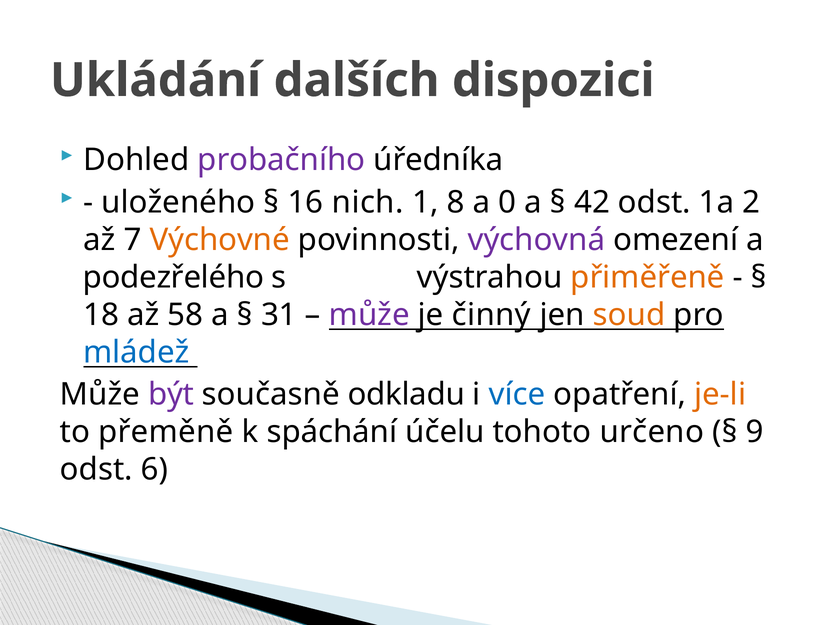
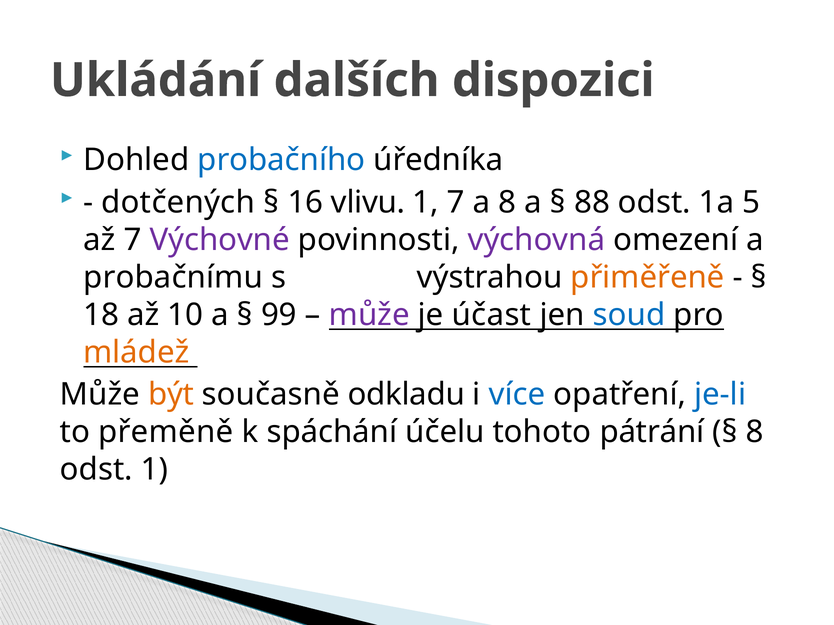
probačního colour: purple -> blue
uloženého: uloženého -> dotčených
nich: nich -> vlivu
1 8: 8 -> 7
a 0: 0 -> 8
42: 42 -> 88
2: 2 -> 5
Výchovné colour: orange -> purple
podezřelého: podezřelého -> probačnímu
58: 58 -> 10
31: 31 -> 99
činný: činný -> účast
soud colour: orange -> blue
mládež colour: blue -> orange
být colour: purple -> orange
je-li colour: orange -> blue
určeno: určeno -> pátrání
9 at (755, 432): 9 -> 8
odst 6: 6 -> 1
